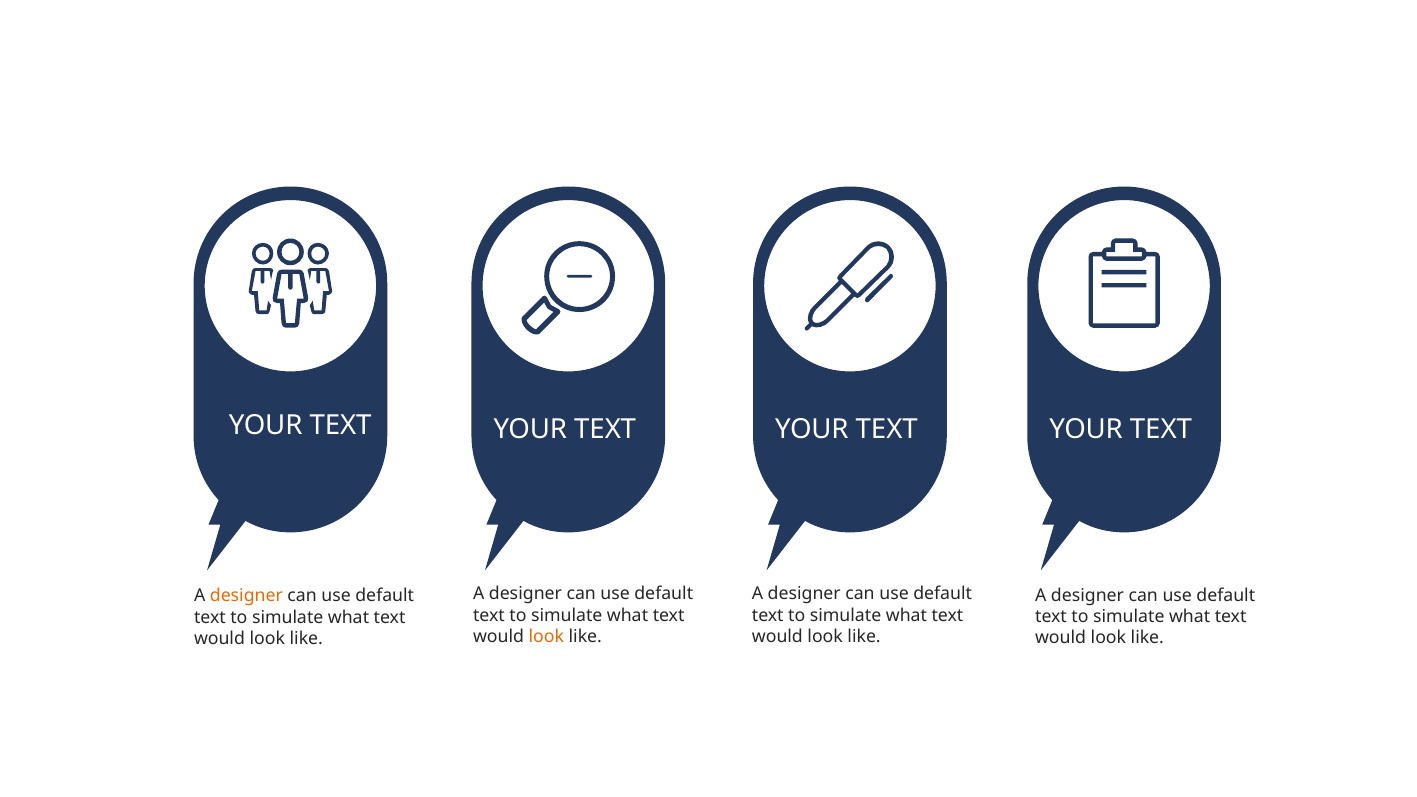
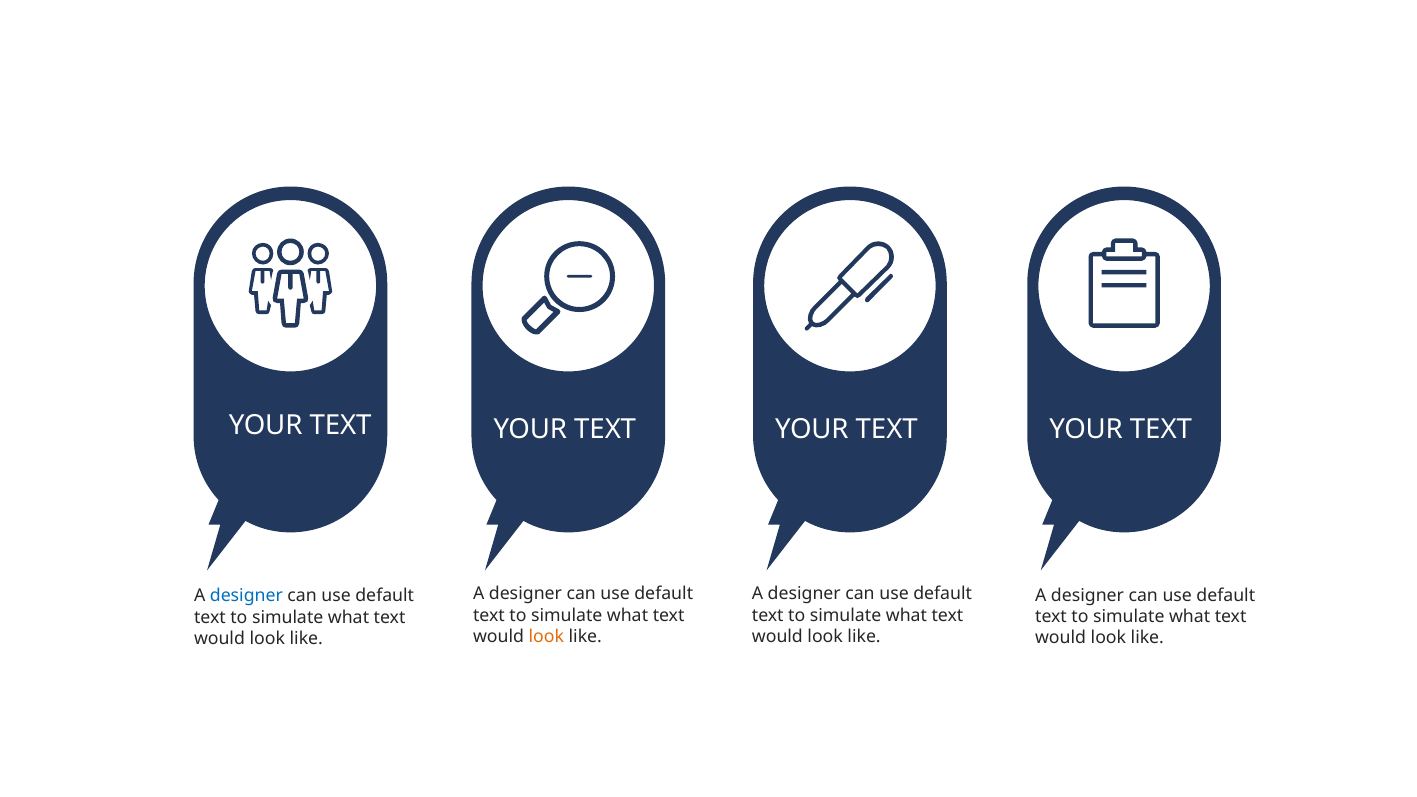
designer at (246, 596) colour: orange -> blue
